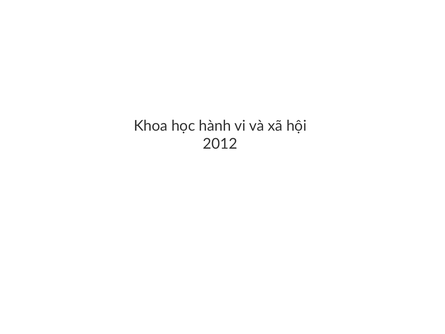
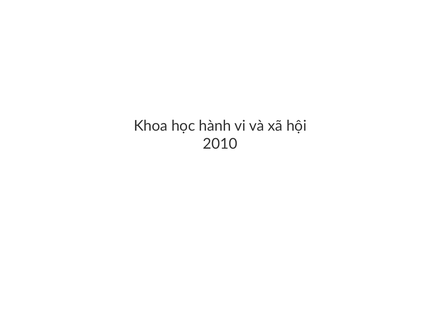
2012: 2012 -> 2010
